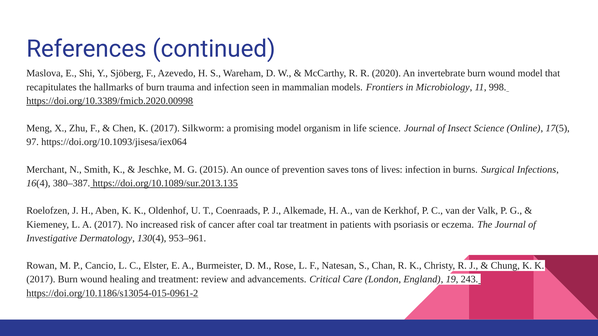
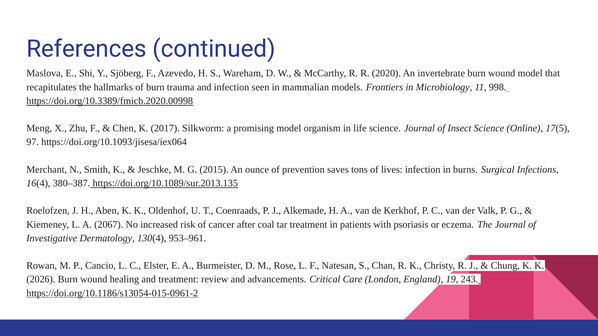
A 2017: 2017 -> 2067
2017 at (41, 280): 2017 -> 2026
